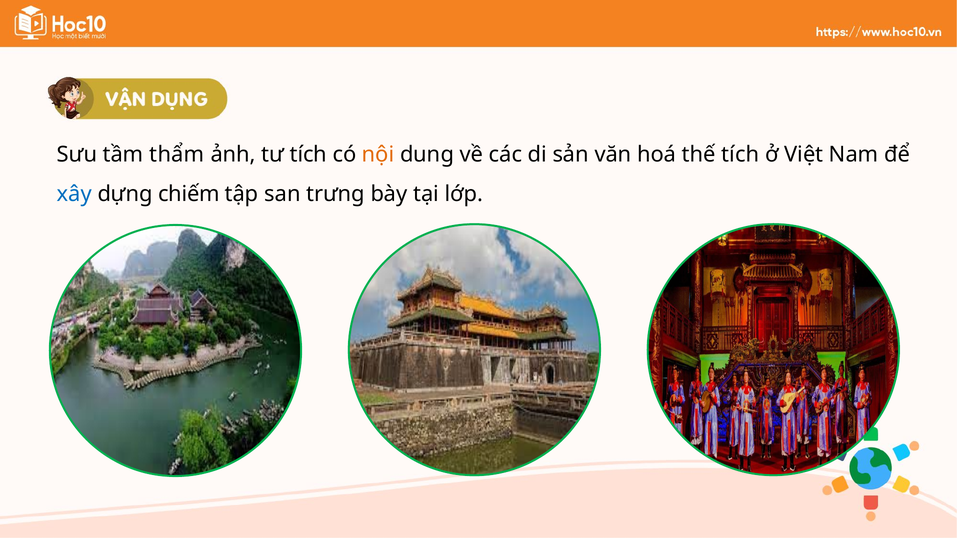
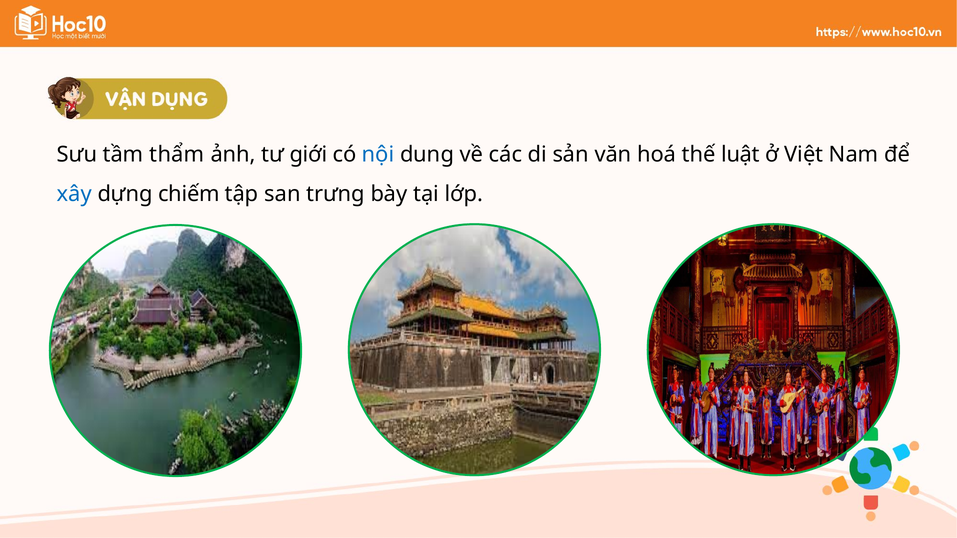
tư tích: tích -> giới
nội colour: orange -> blue
thế tích: tích -> luật
